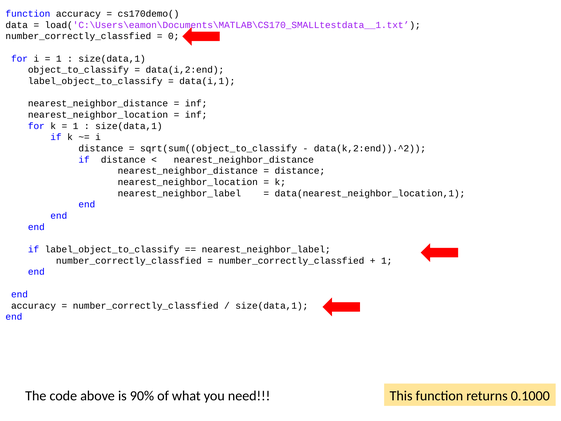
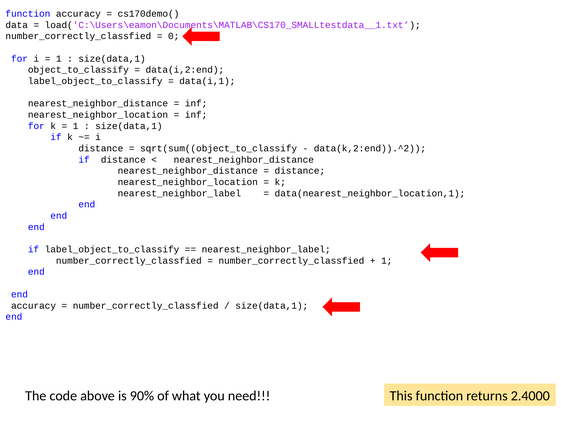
0.1000: 0.1000 -> 2.4000
